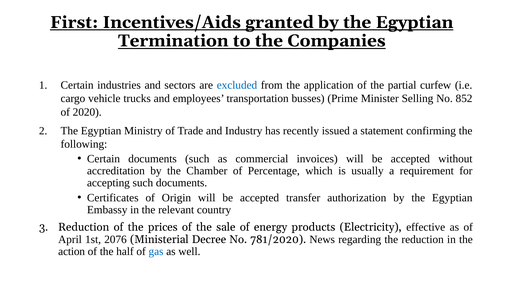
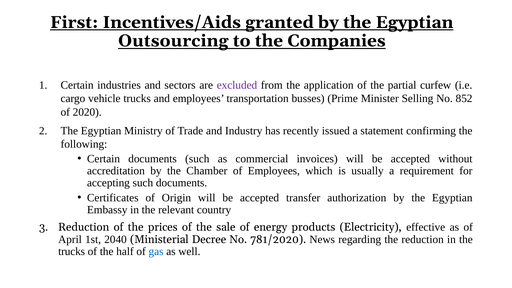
Termination: Termination -> Outsourcing
excluded colour: blue -> purple
of Percentage: Percentage -> Employees
2076: 2076 -> 2040
action at (72, 251): action -> trucks
